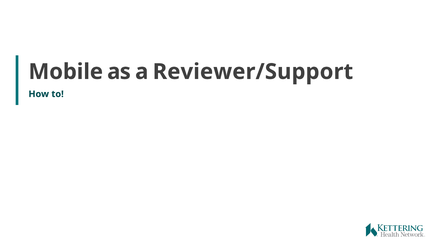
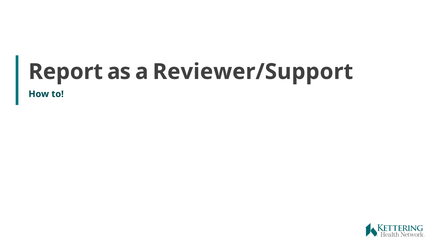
Mobile: Mobile -> Report
